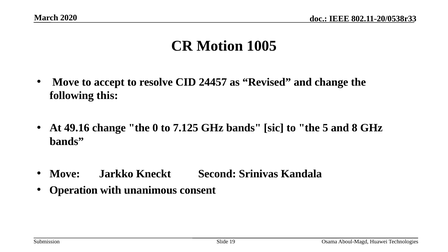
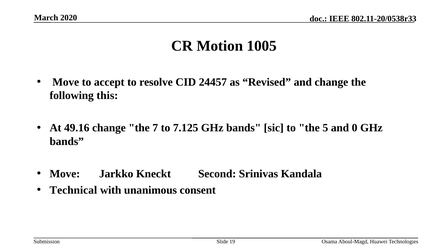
0: 0 -> 7
8: 8 -> 0
Operation: Operation -> Technical
